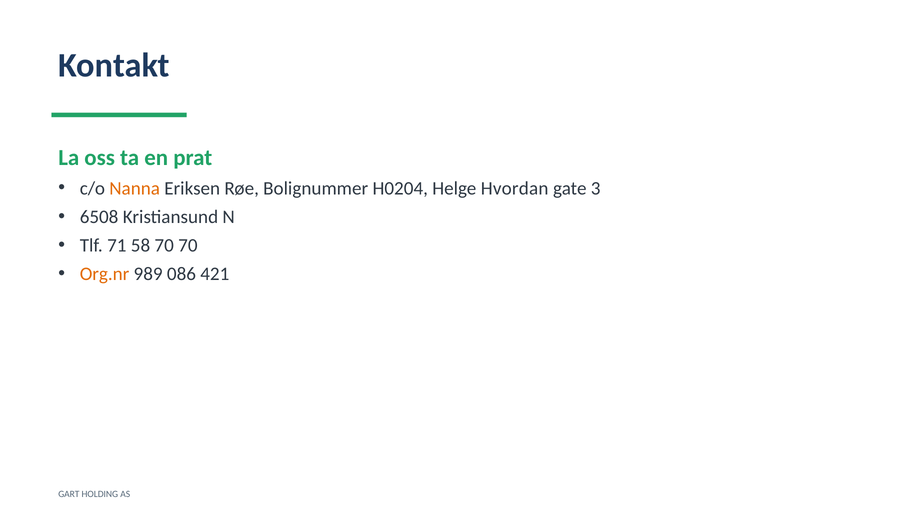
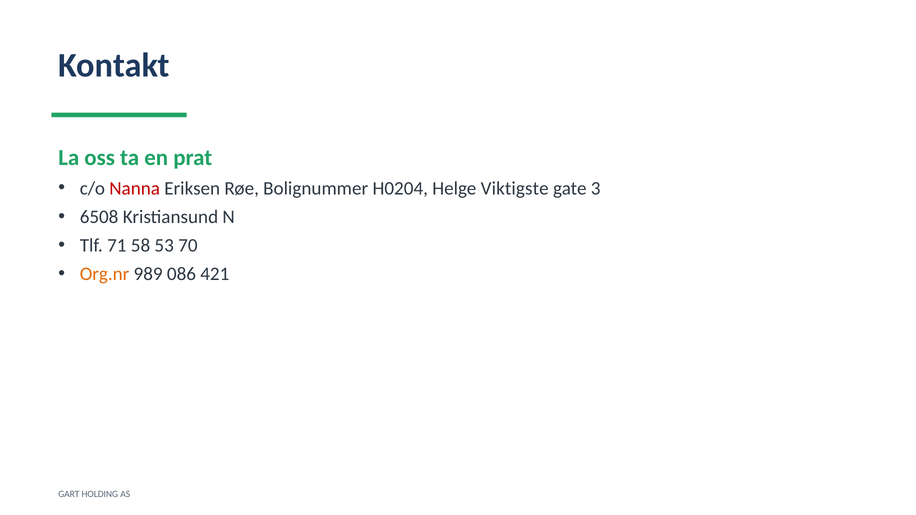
Nanna colour: orange -> red
Hvordan: Hvordan -> Viktigste
58 70: 70 -> 53
